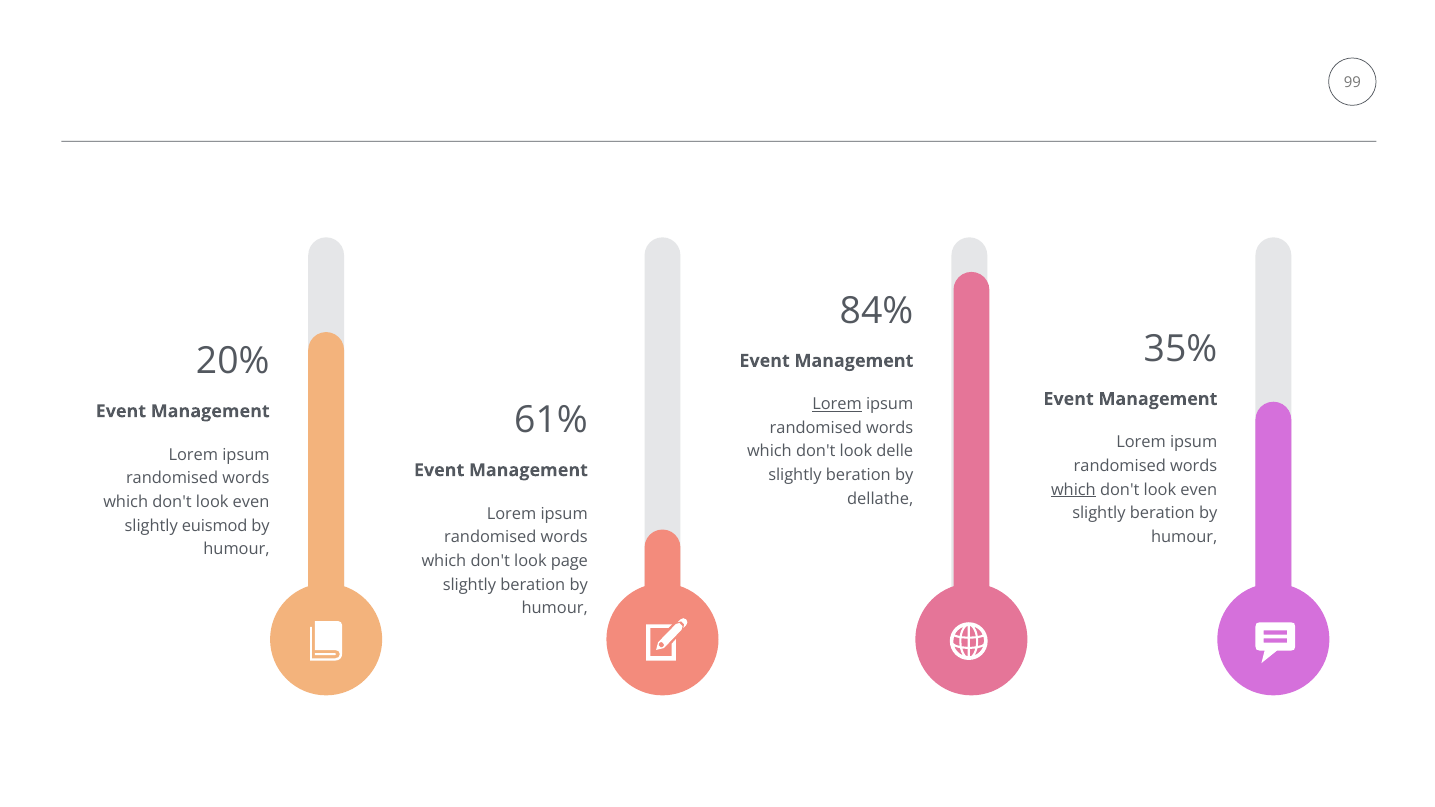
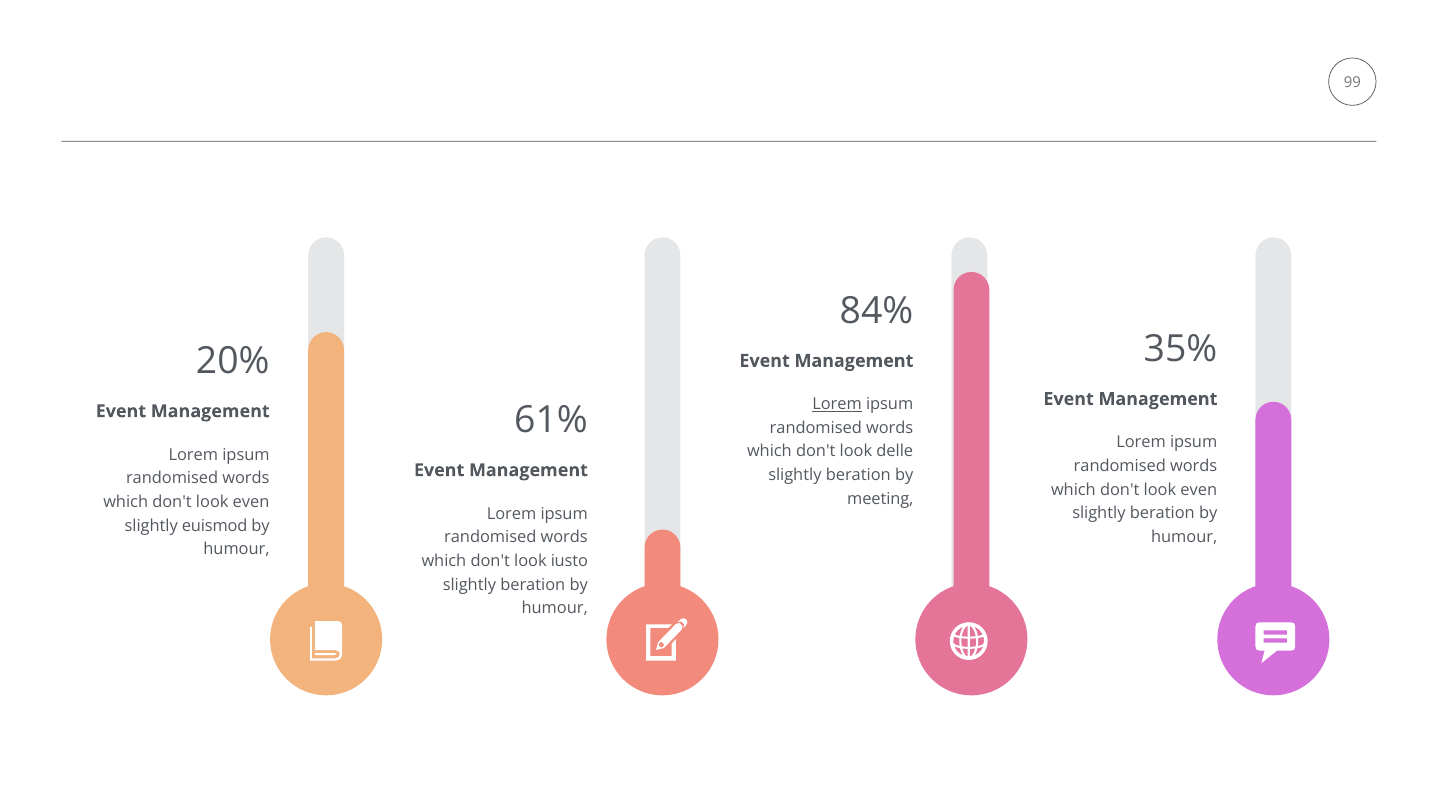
which at (1073, 490) underline: present -> none
dellathe: dellathe -> meeting
page: page -> iusto
